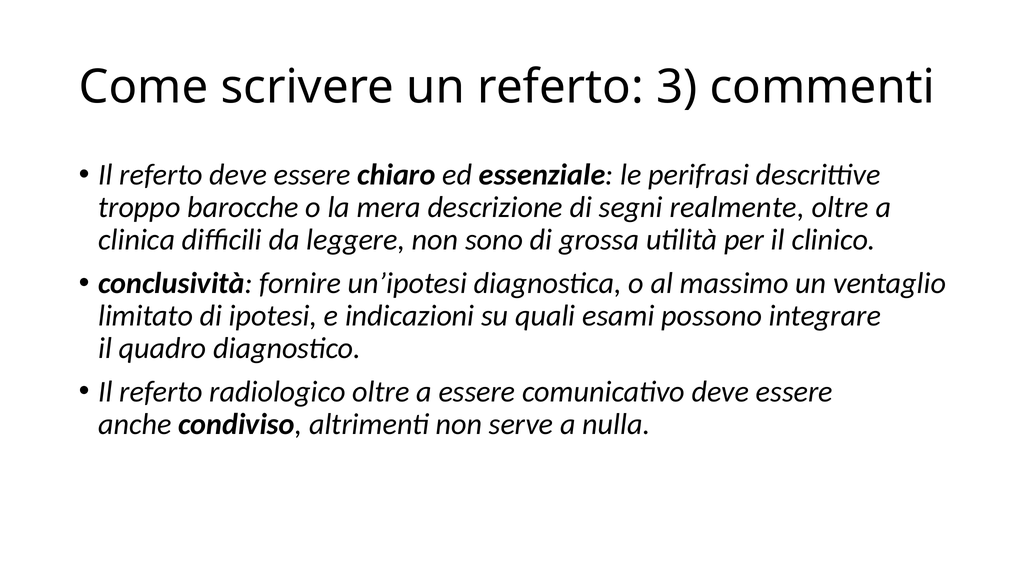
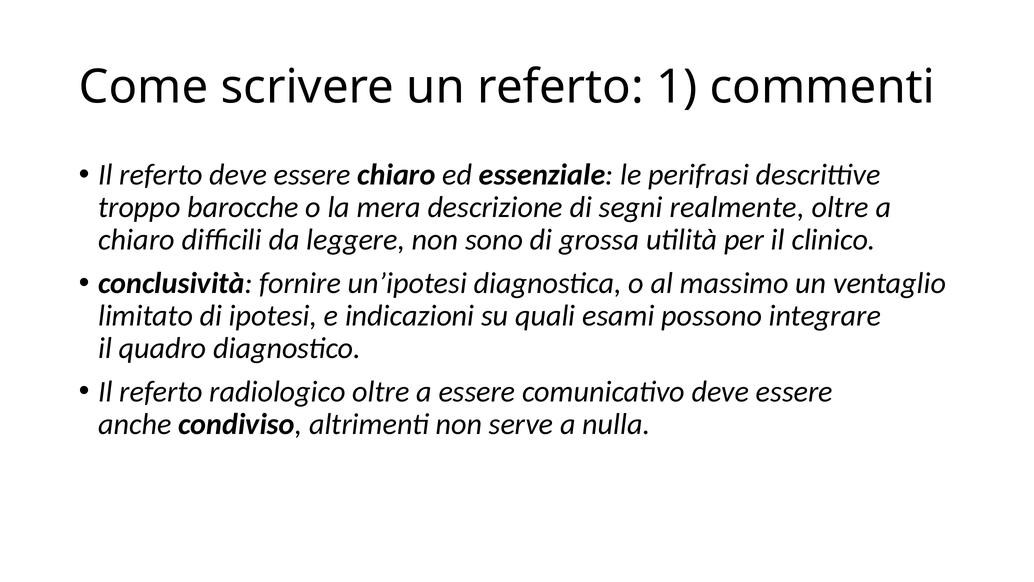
3: 3 -> 1
clinica at (137, 240): clinica -> chiaro
